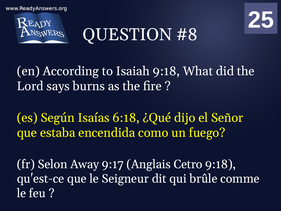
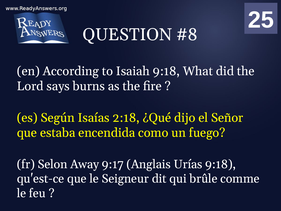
6:18: 6:18 -> 2:18
Cetro: Cetro -> Urías
